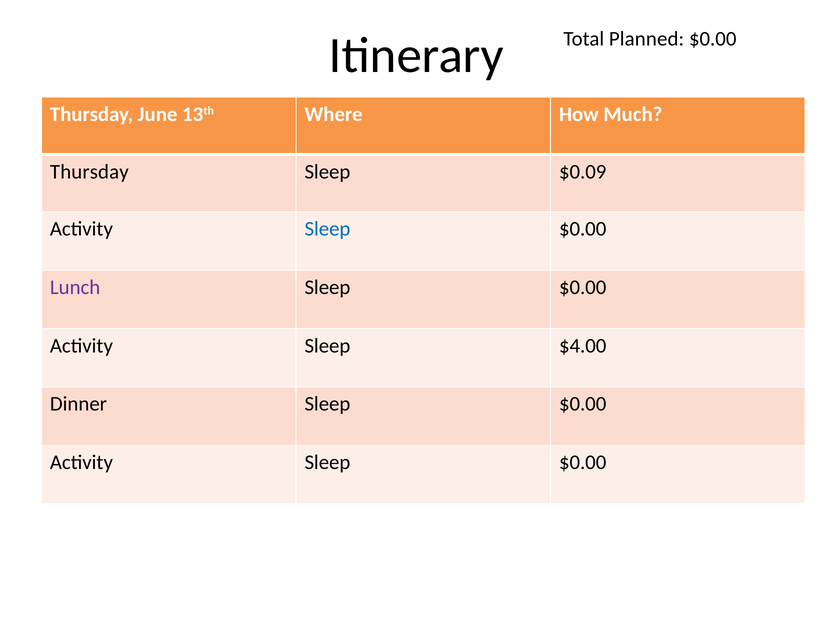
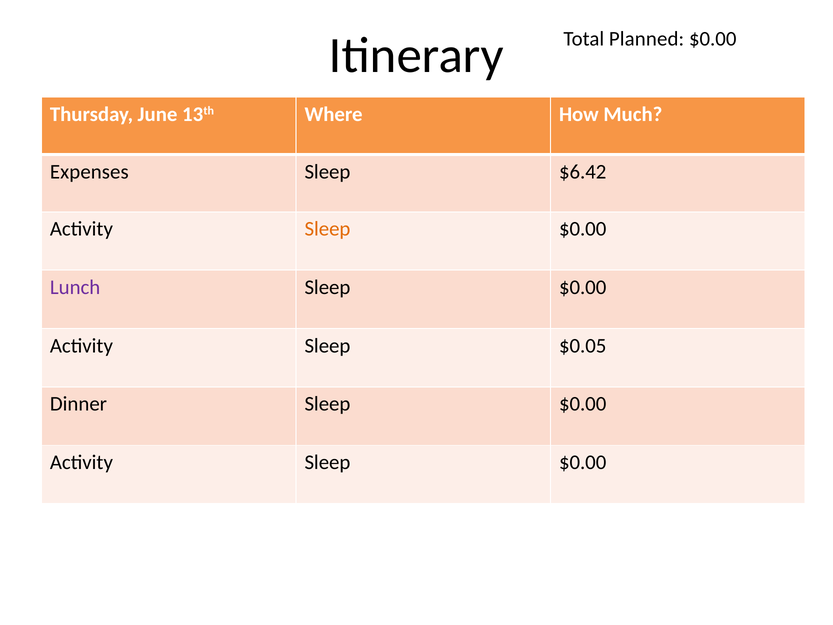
Thursday at (89, 172): Thursday -> Expenses
$0.09: $0.09 -> $6.42
Sleep at (327, 229) colour: blue -> orange
$4.00: $4.00 -> $0.05
